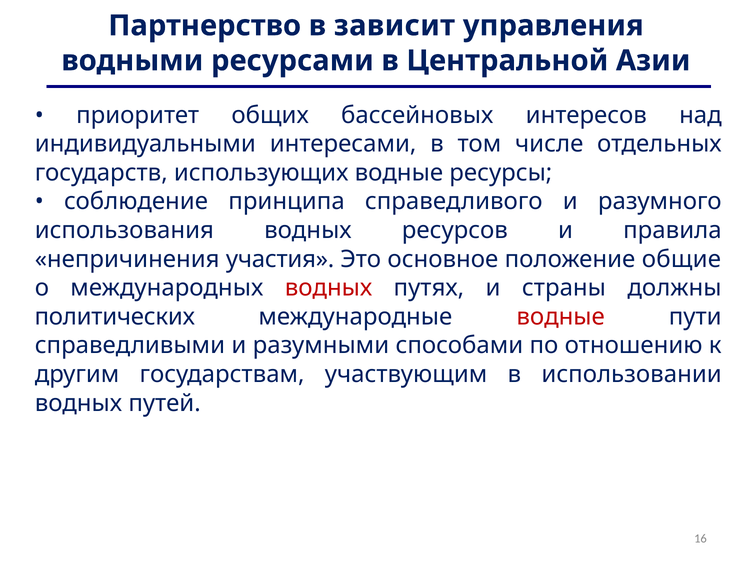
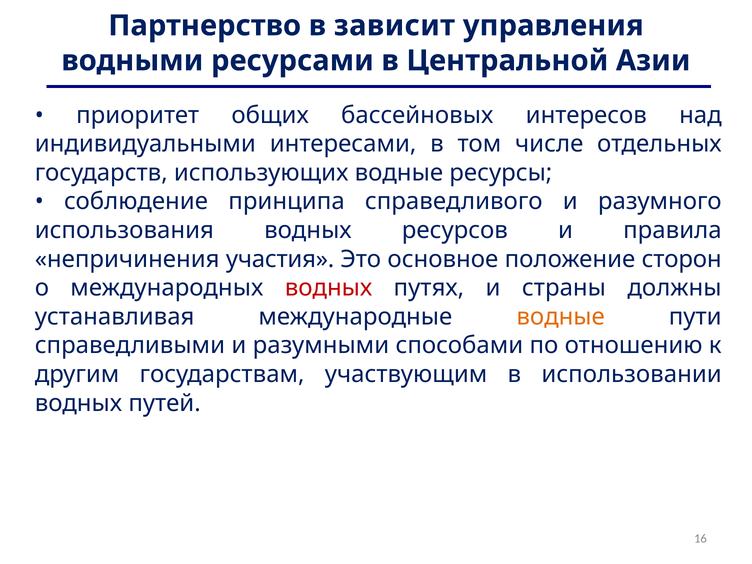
общие: общие -> сторон
политических: политических -> устанавливая
водные at (561, 317) colour: red -> orange
